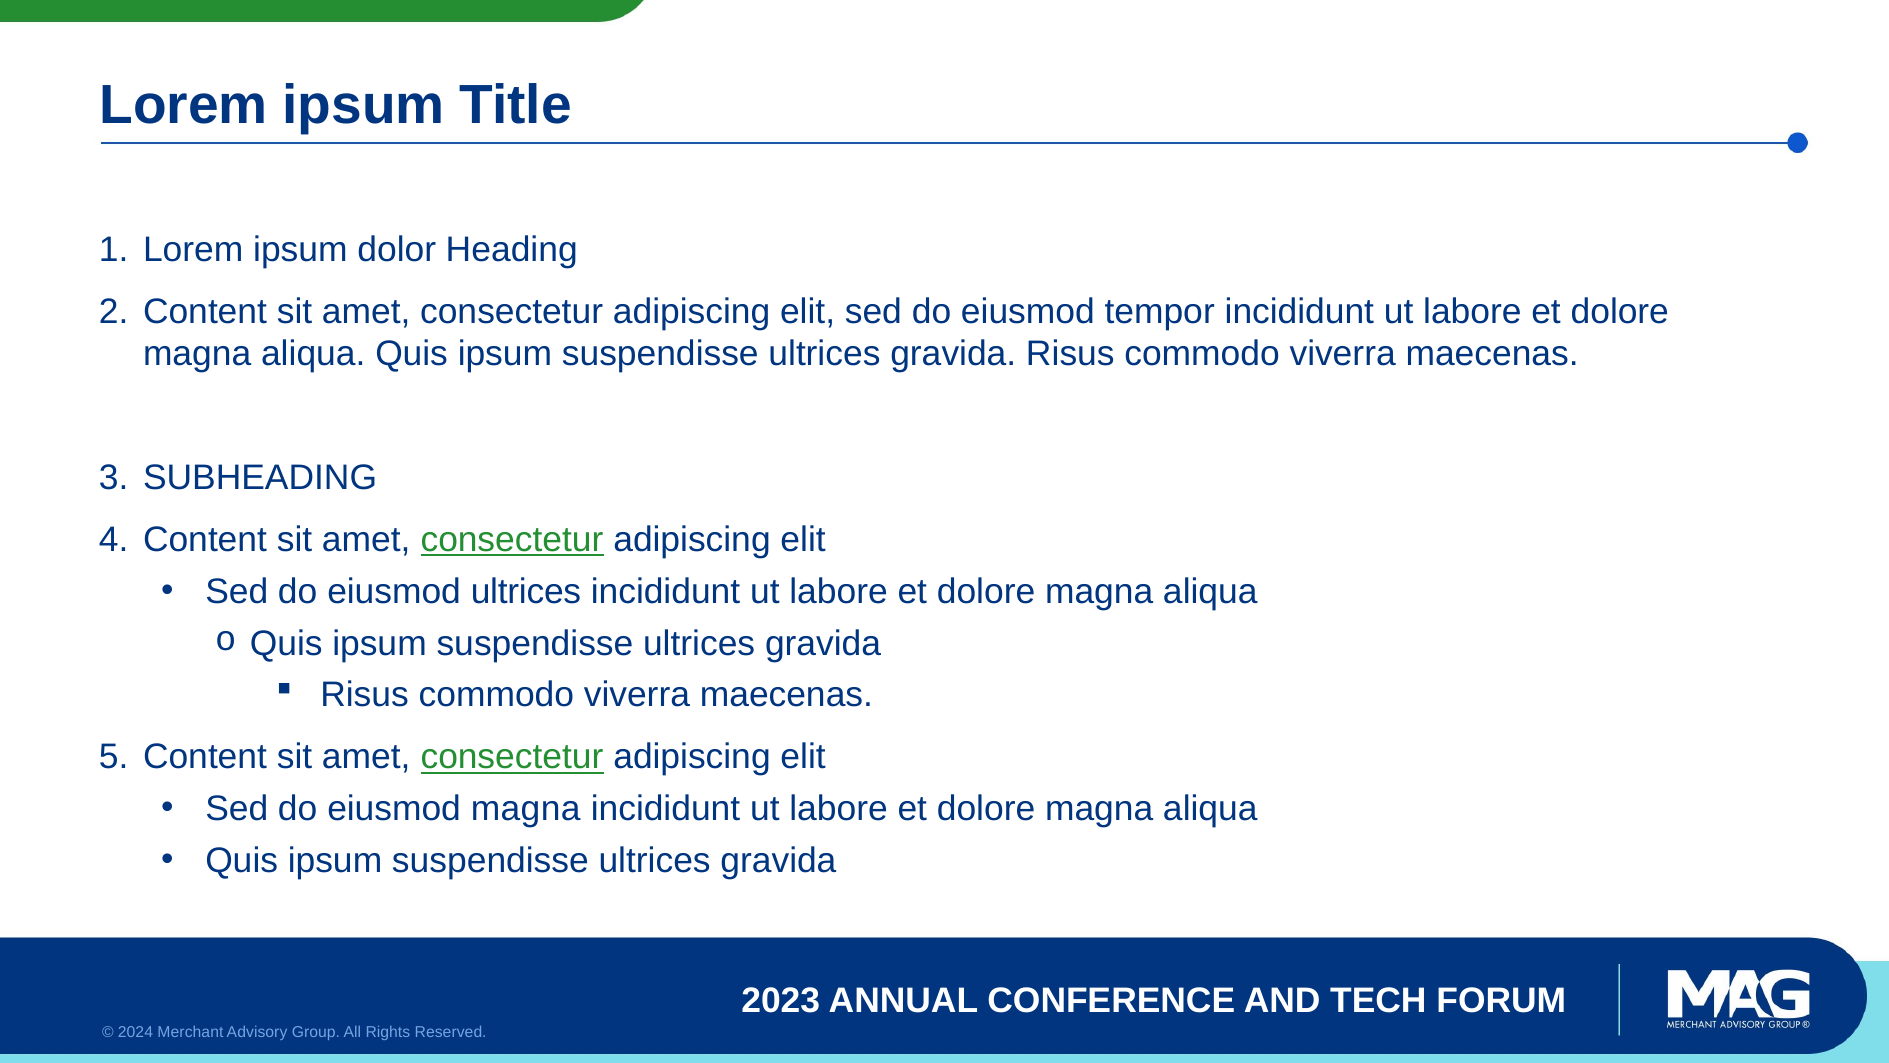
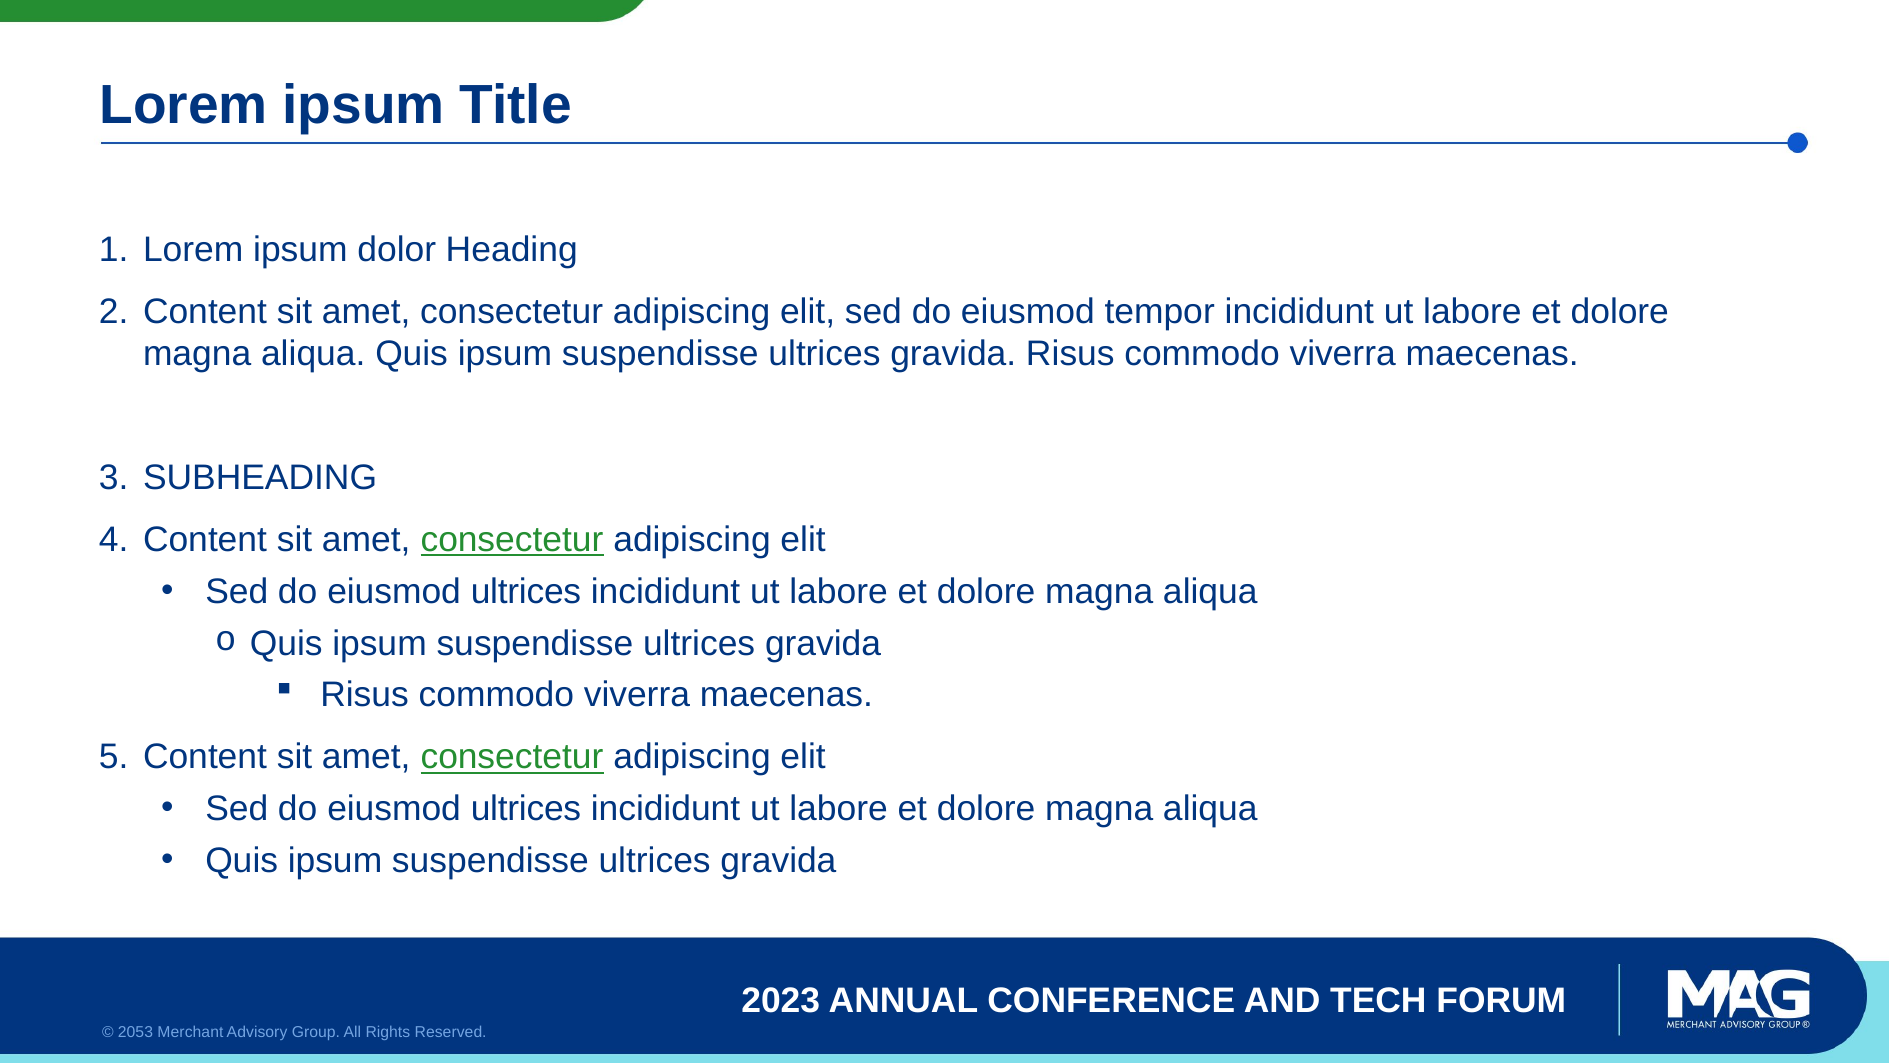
magna at (526, 809): magna -> ultrices
2024: 2024 -> 2053
